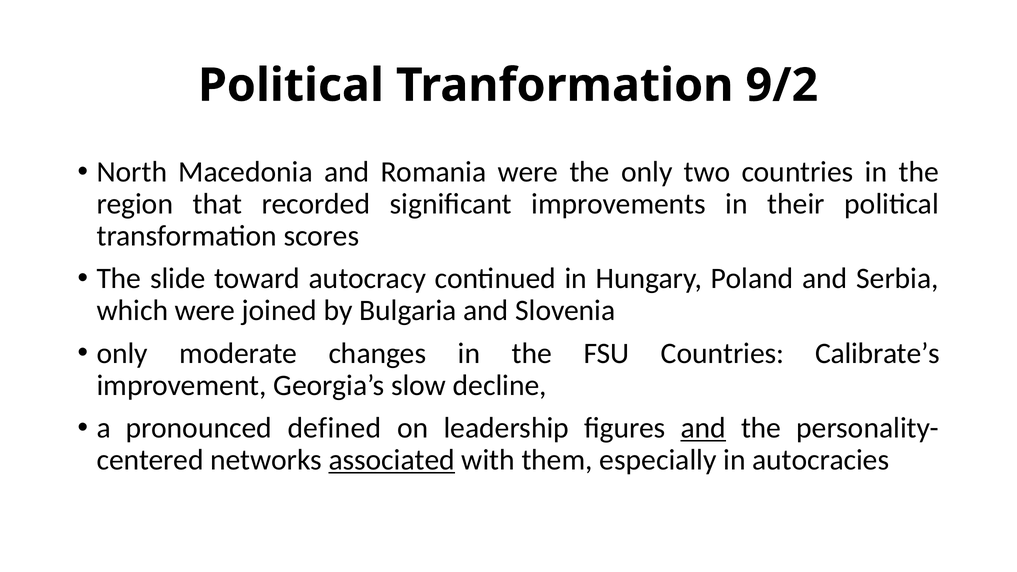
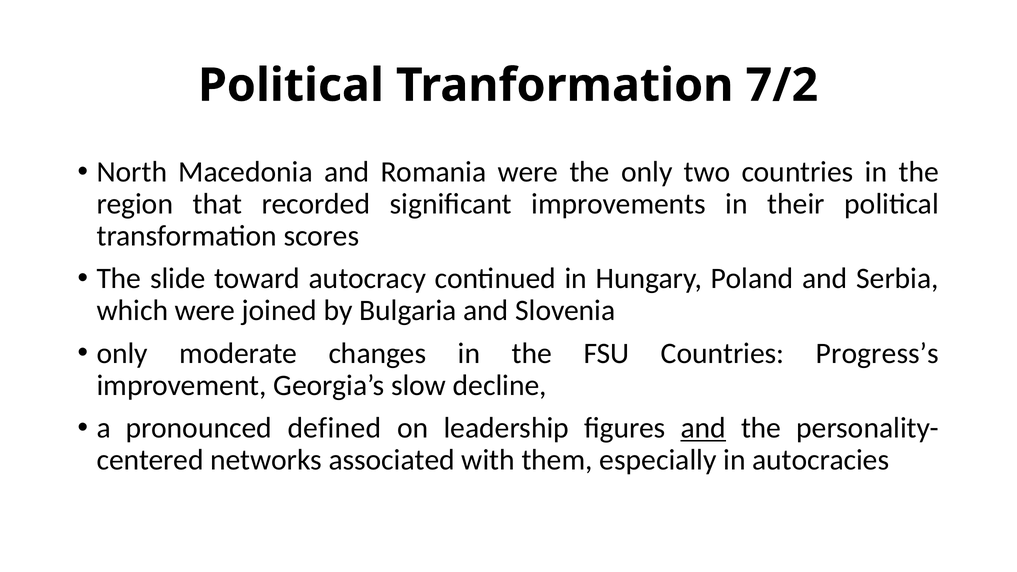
9/2: 9/2 -> 7/2
Calibrate’s: Calibrate’s -> Progress’s
associated underline: present -> none
